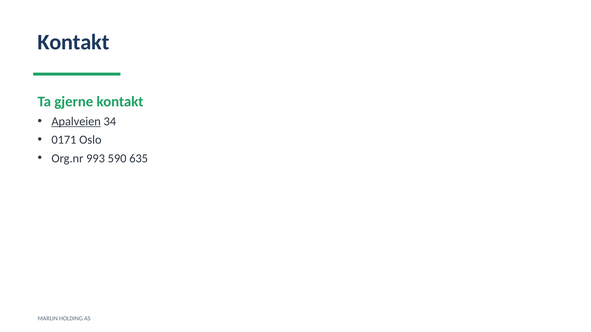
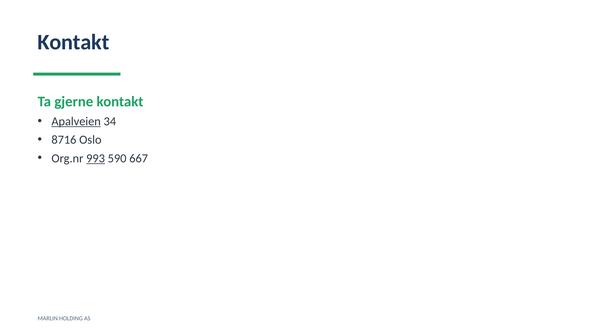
0171: 0171 -> 8716
993 underline: none -> present
635: 635 -> 667
